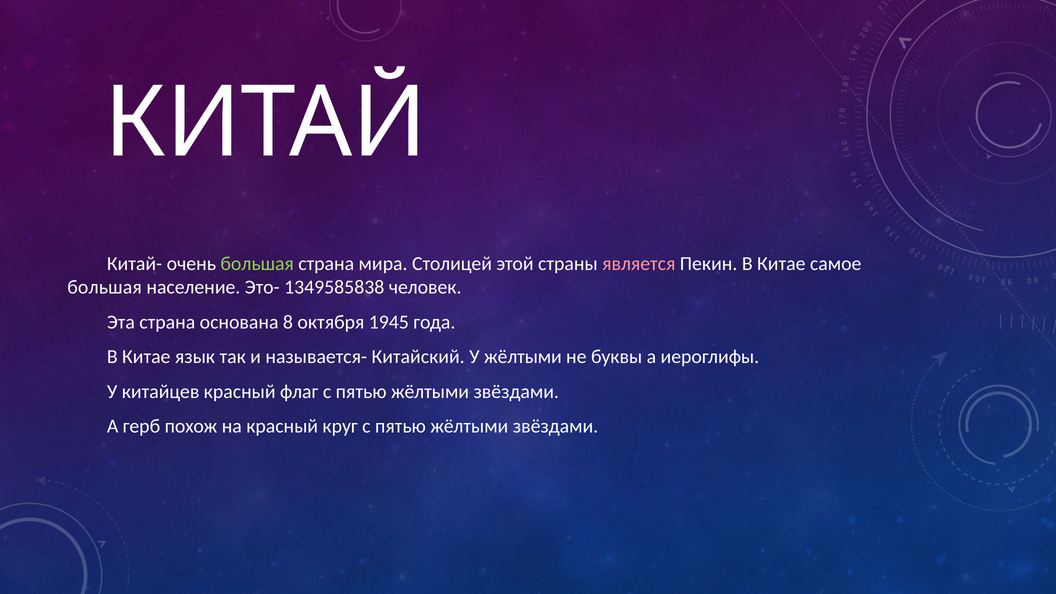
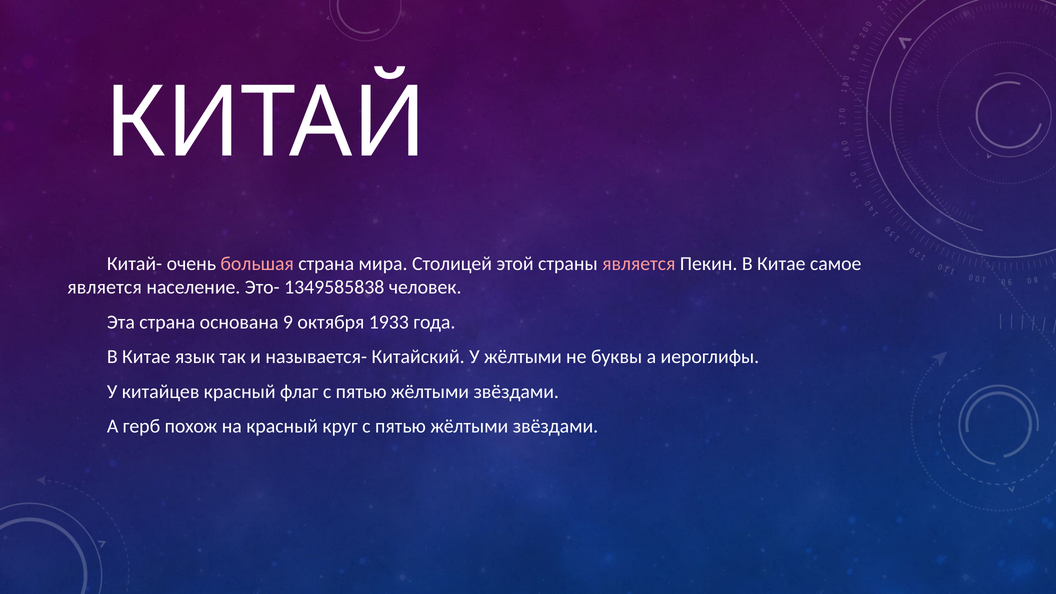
большая at (257, 263) colour: light green -> pink
большая at (105, 287): большая -> является
8: 8 -> 9
1945: 1945 -> 1933
